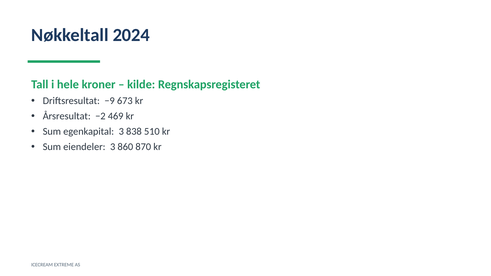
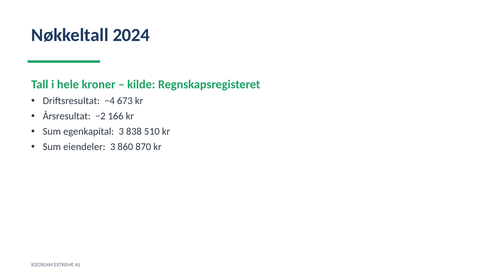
−9: −9 -> −4
469: 469 -> 166
